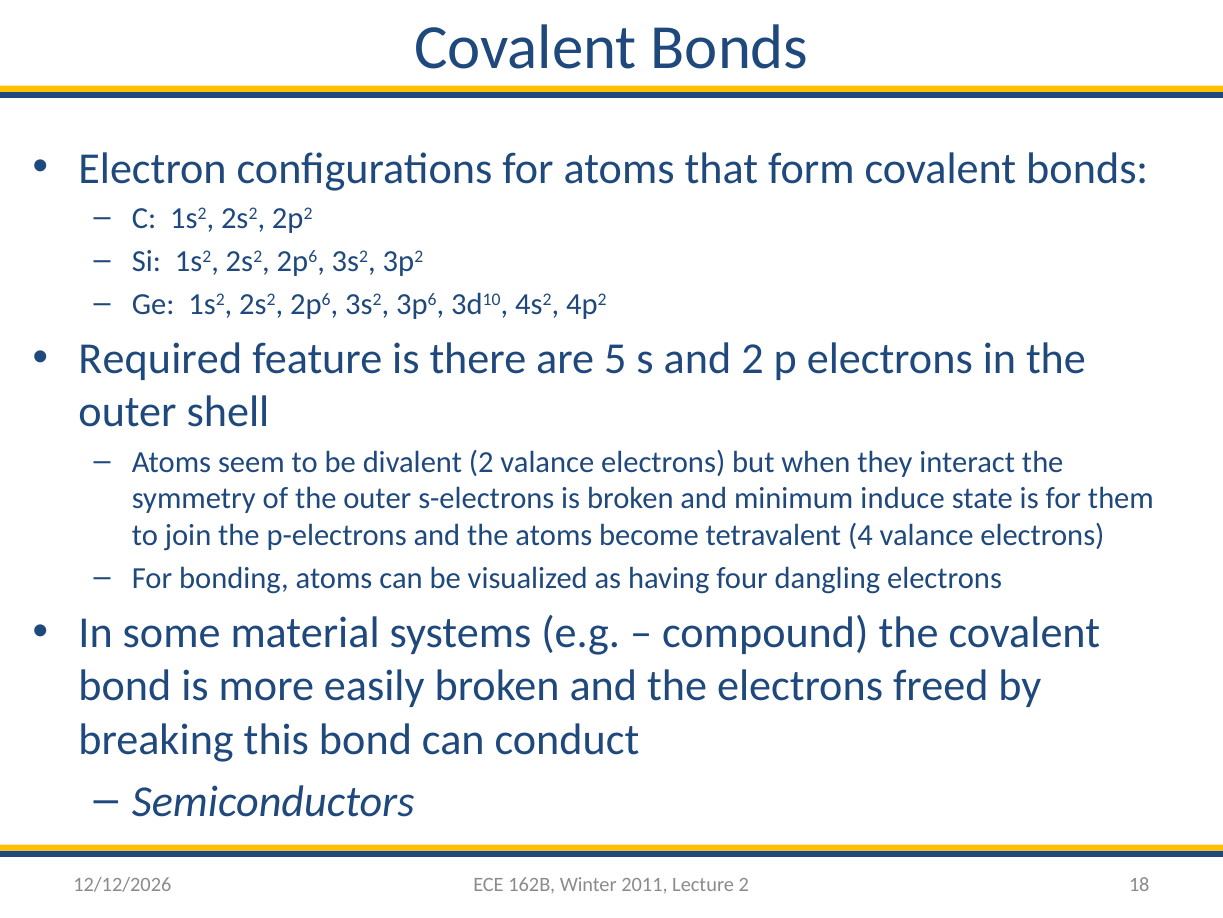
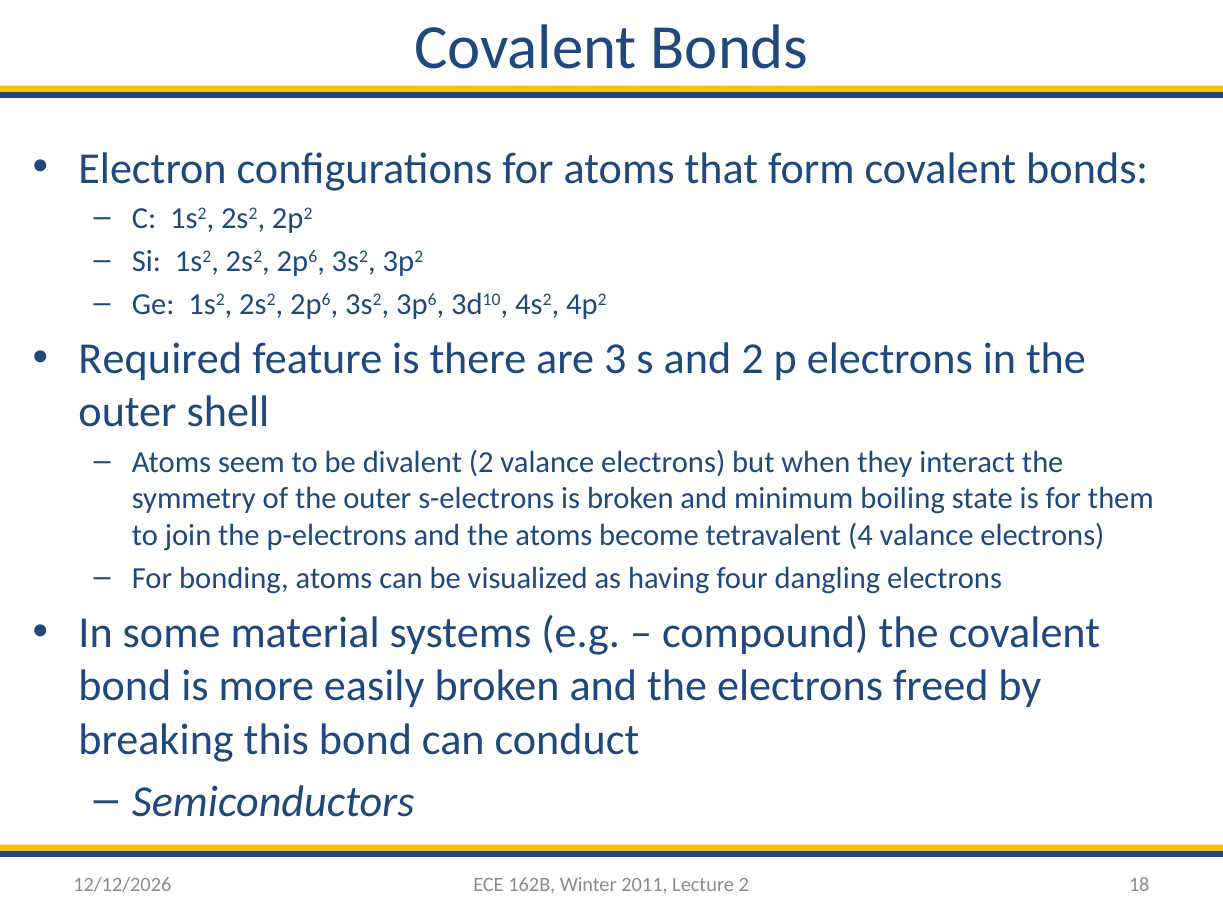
5: 5 -> 3
induce: induce -> boiling
